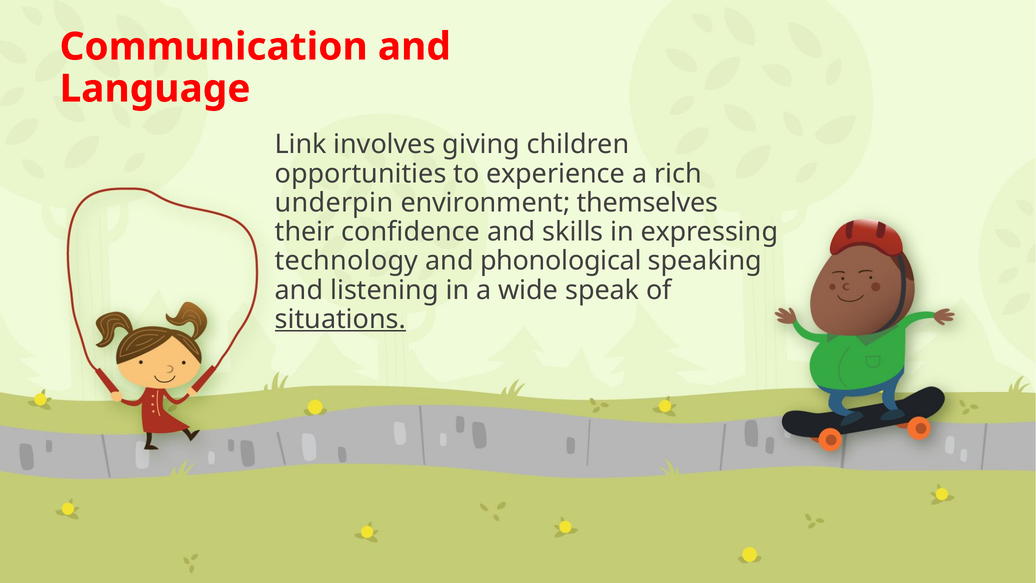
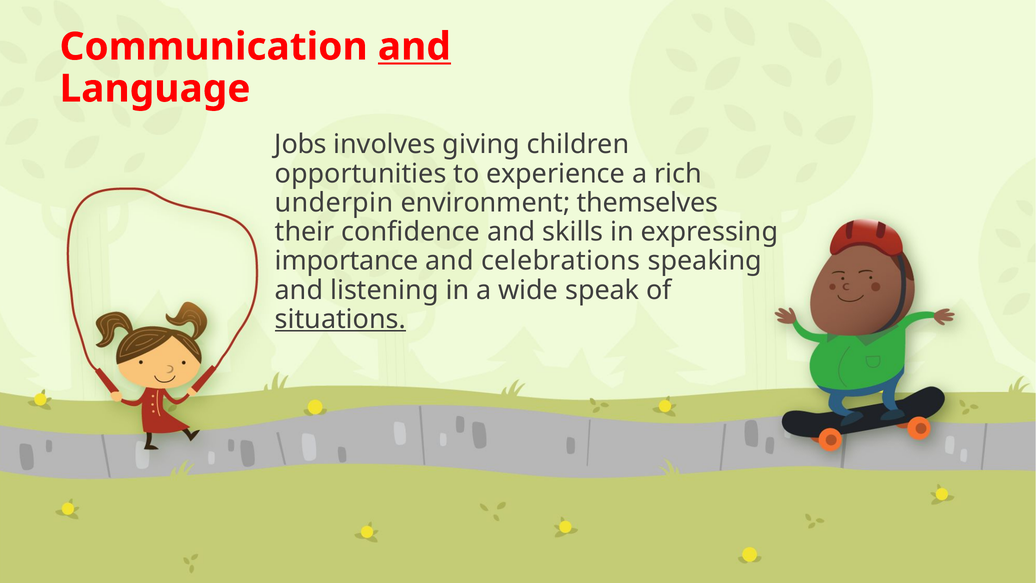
and at (414, 47) underline: none -> present
Link: Link -> Jobs
technology: technology -> importance
phonological: phonological -> celebrations
